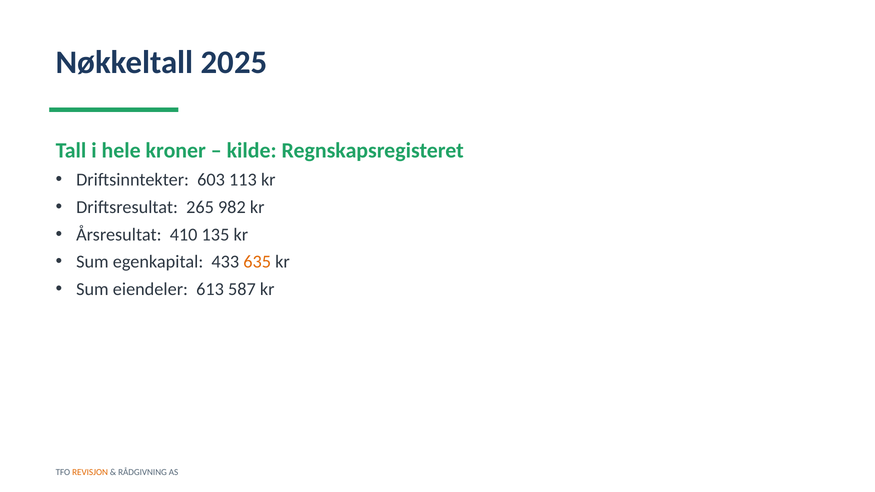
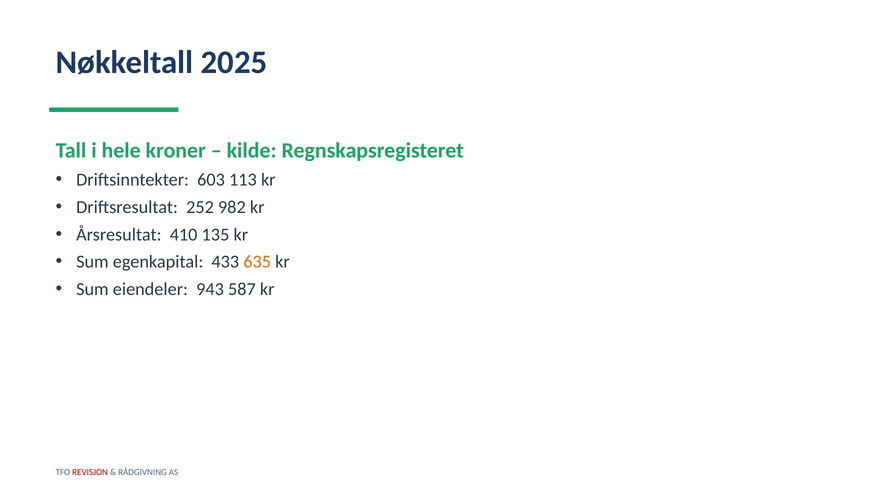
265: 265 -> 252
613: 613 -> 943
REVISJON colour: orange -> red
